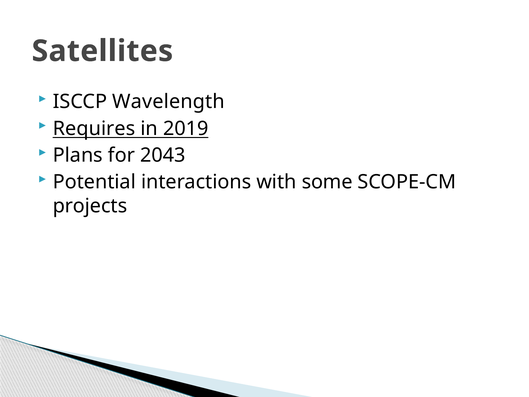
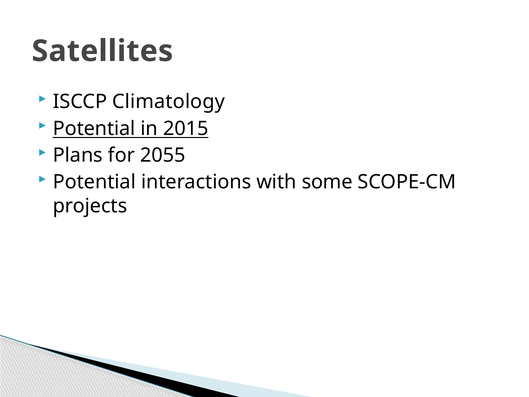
Wavelength: Wavelength -> Climatology
Requires at (94, 128): Requires -> Potential
2019: 2019 -> 2015
2043: 2043 -> 2055
